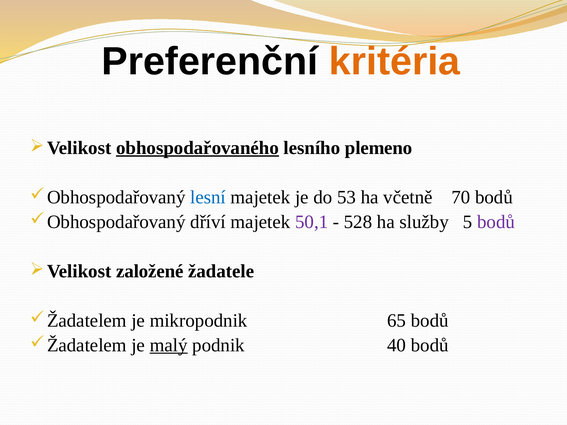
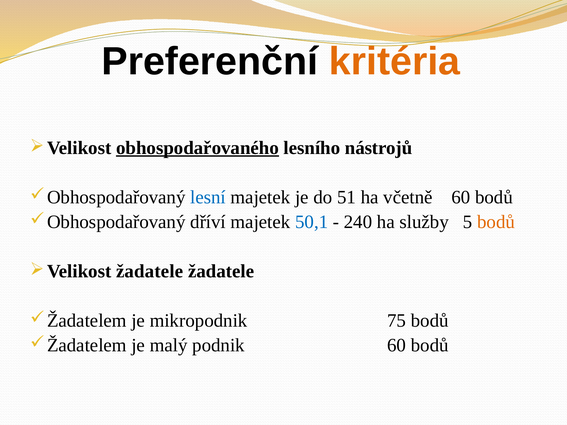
plemeno: plemeno -> nástrojů
53: 53 -> 51
včetně 70: 70 -> 60
50,1 colour: purple -> blue
528: 528 -> 240
bodů at (496, 222) colour: purple -> orange
založené at (150, 271): založené -> žadatele
65: 65 -> 75
malý underline: present -> none
podnik 40: 40 -> 60
